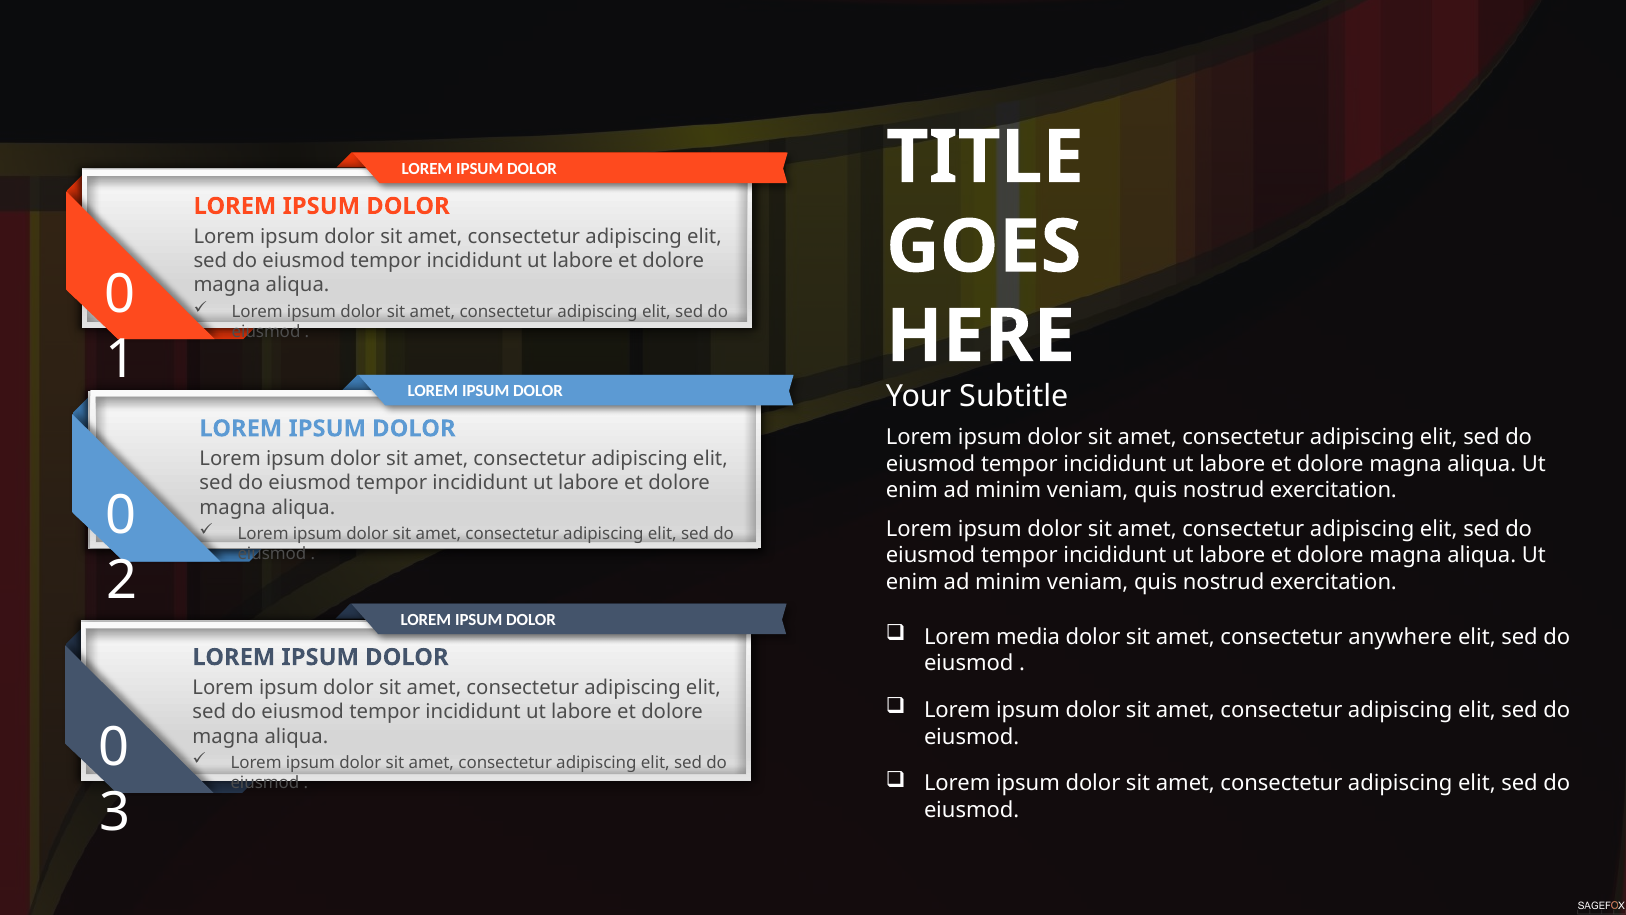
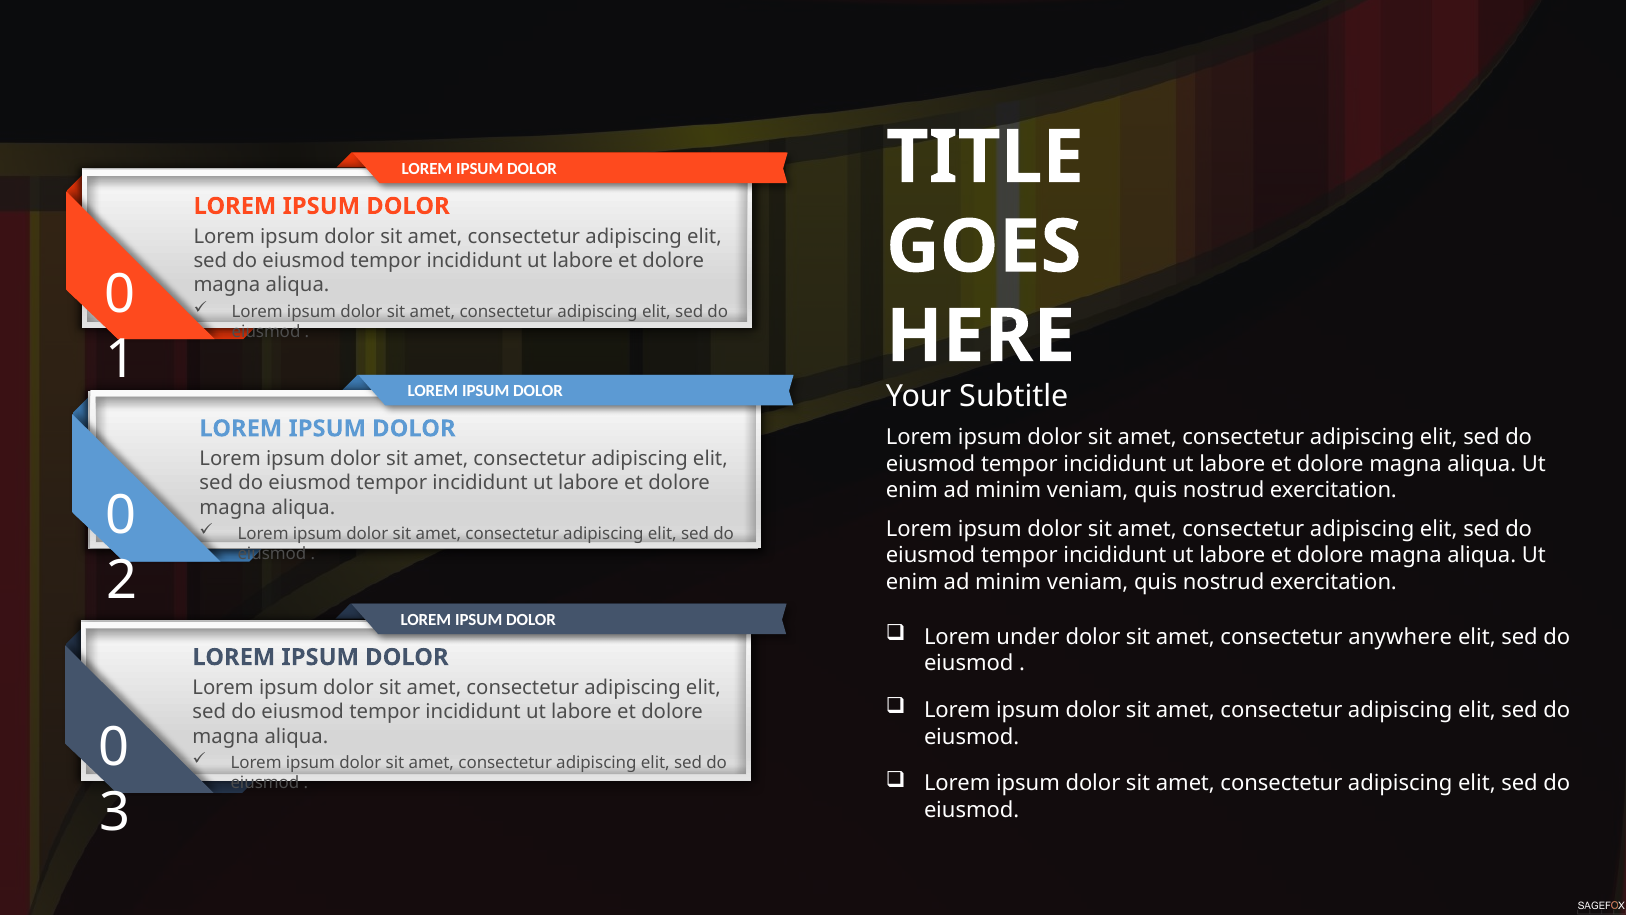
media: media -> under
